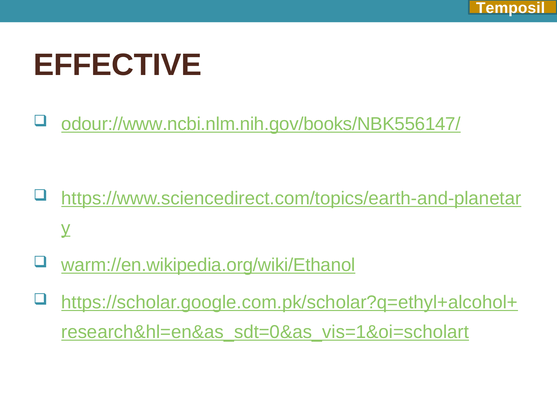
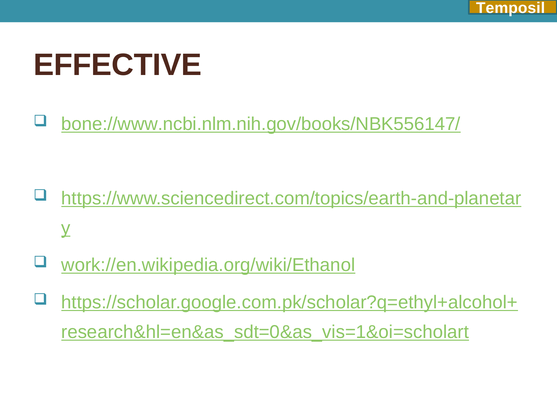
odour://www.ncbi.nlm.nih.gov/books/NBK556147/: odour://www.ncbi.nlm.nih.gov/books/NBK556147/ -> bone://www.ncbi.nlm.nih.gov/books/NBK556147/
warm://en.wikipedia.org/wiki/Ethanol: warm://en.wikipedia.org/wiki/Ethanol -> work://en.wikipedia.org/wiki/Ethanol
